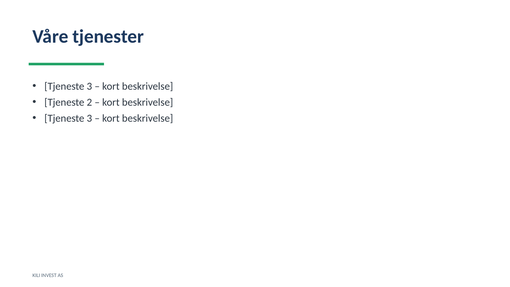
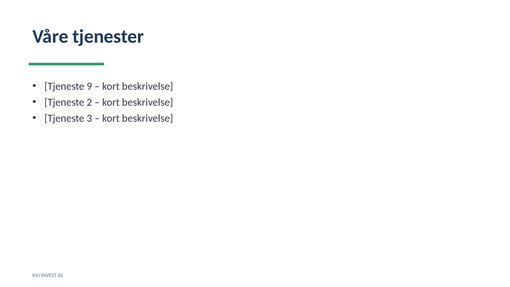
3 at (89, 86): 3 -> 9
